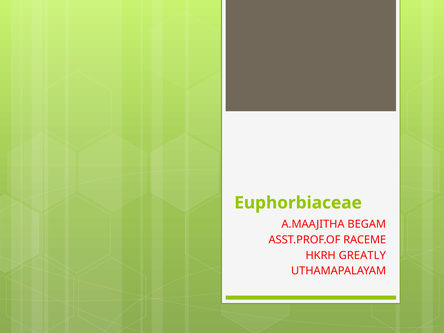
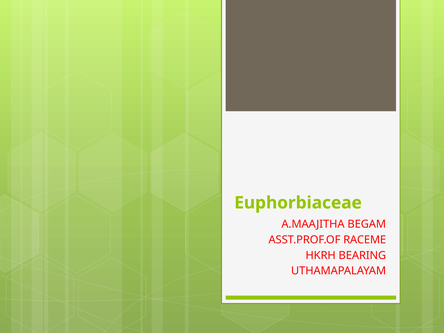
GREATLY: GREATLY -> BEARING
